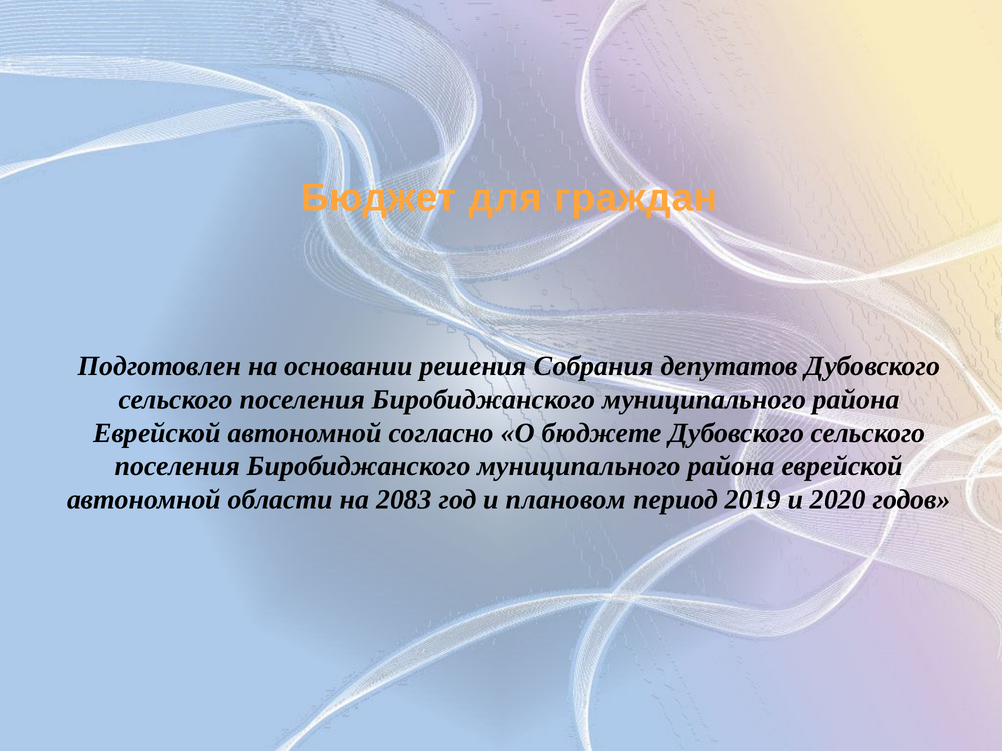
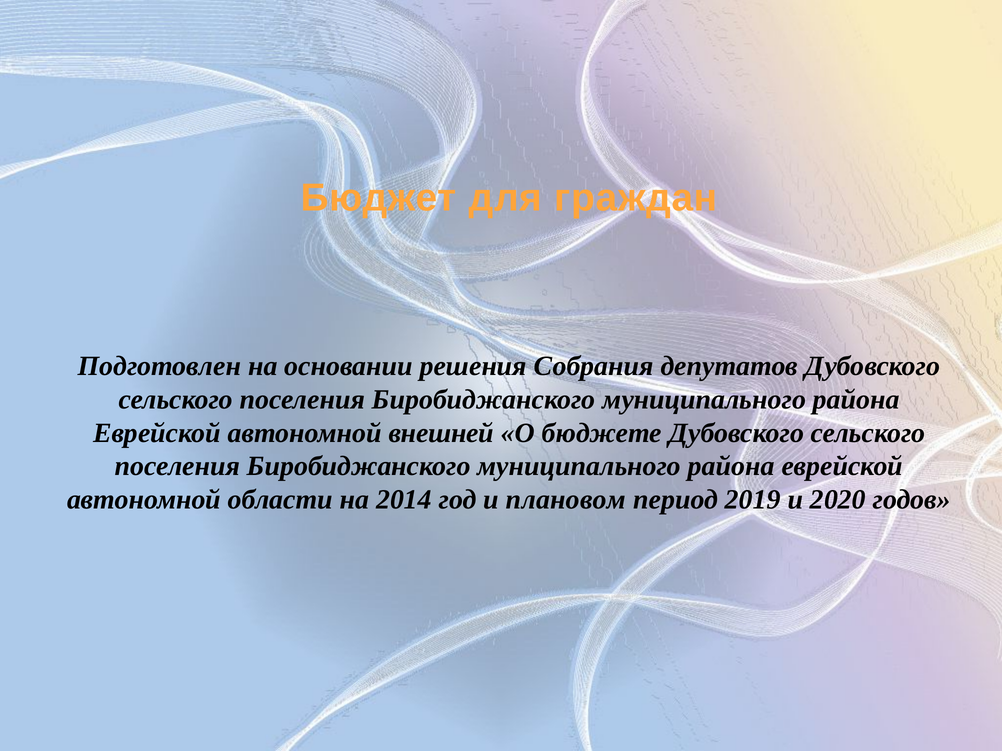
согласно: согласно -> внешней
2083: 2083 -> 2014
